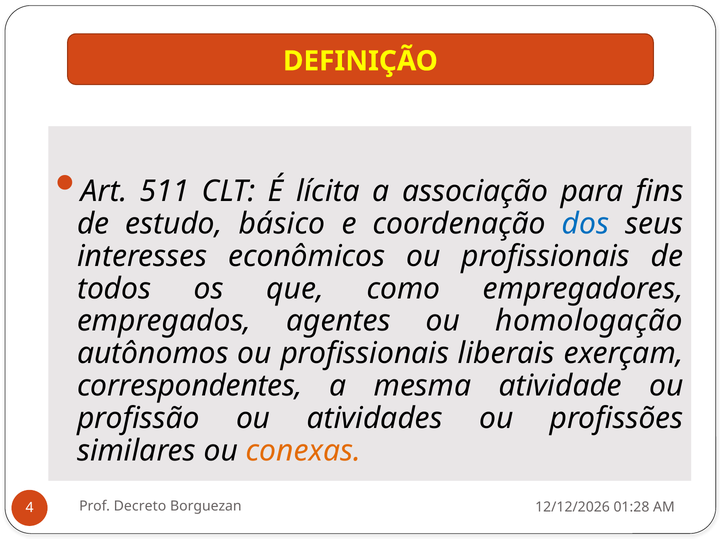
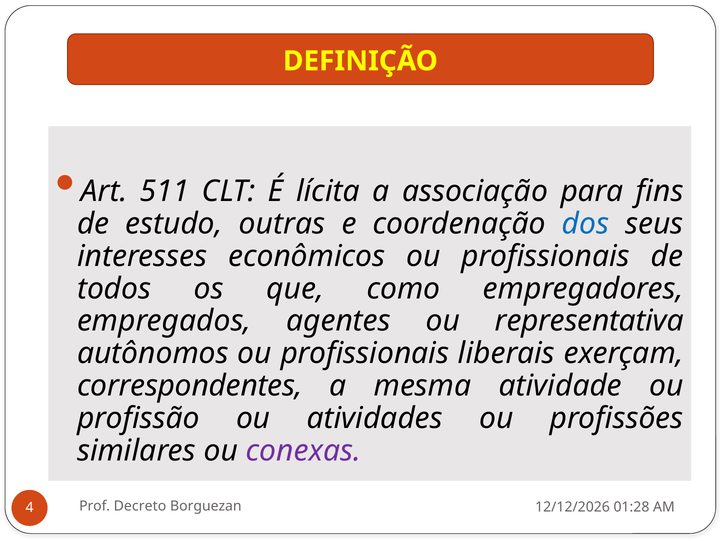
básico: básico -> outras
homologação: homologação -> representativa
conexas colour: orange -> purple
